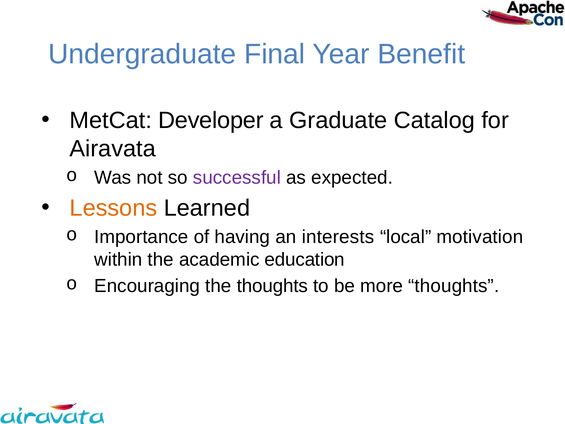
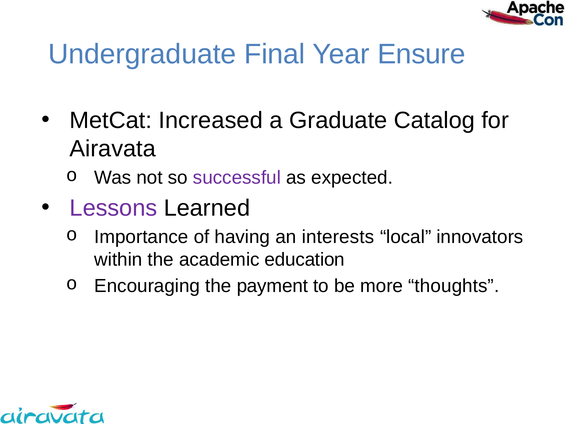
Benefit: Benefit -> Ensure
Developer: Developer -> Increased
Lessons colour: orange -> purple
motivation: motivation -> innovators
the thoughts: thoughts -> payment
